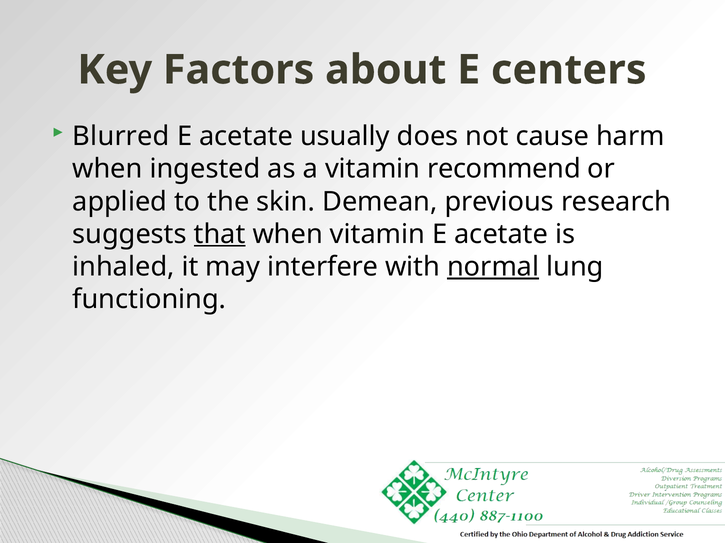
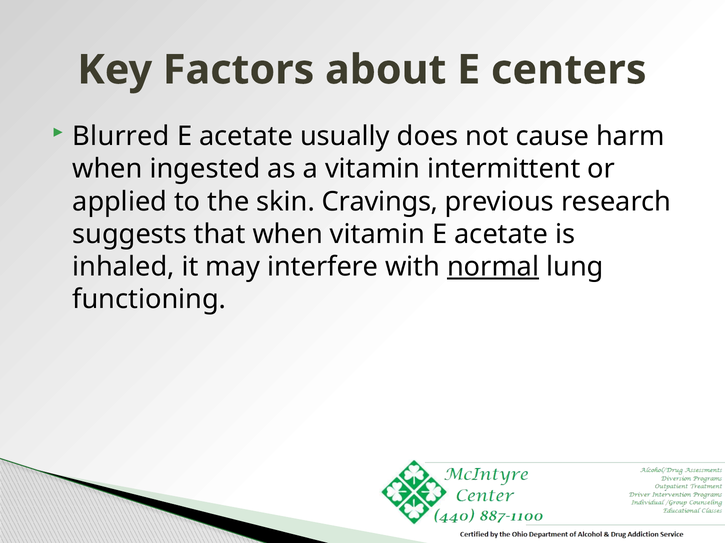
recommend: recommend -> intermittent
Demean: Demean -> Cravings
that underline: present -> none
